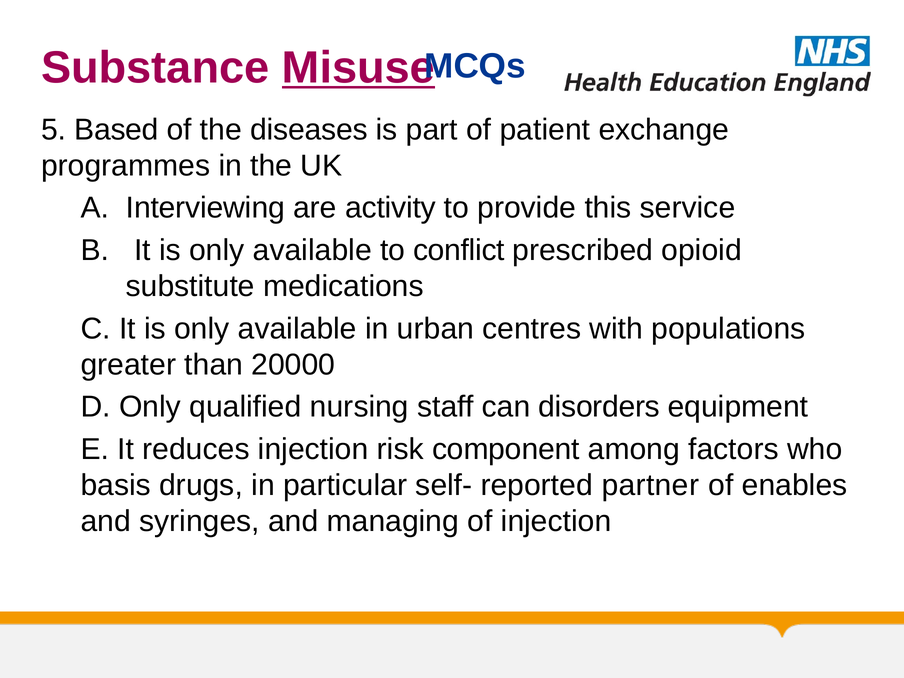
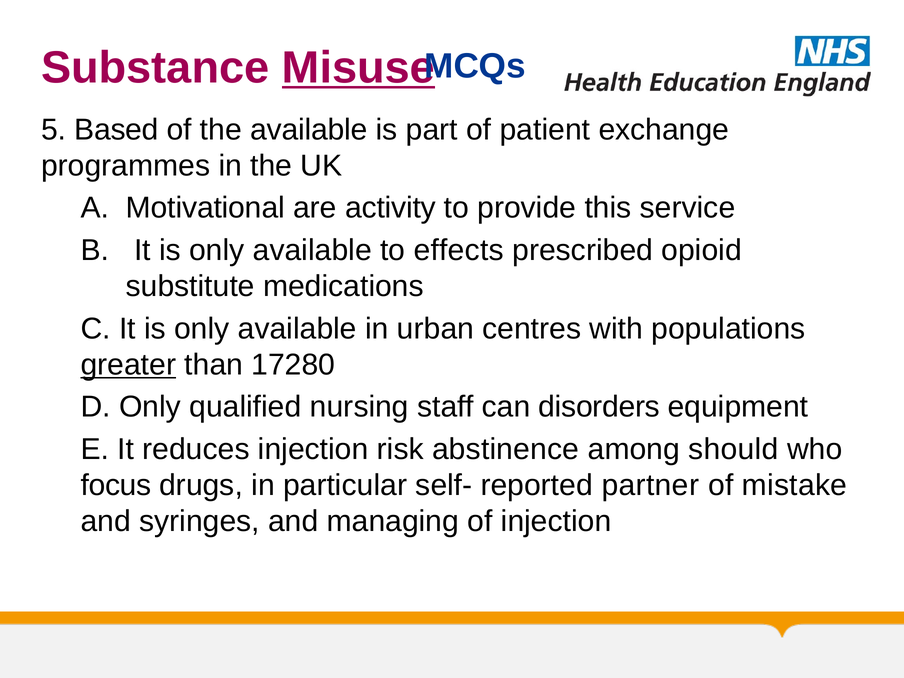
the diseases: diseases -> available
Interviewing: Interviewing -> Motivational
conflict: conflict -> effects
greater underline: none -> present
20000: 20000 -> 17280
component: component -> abstinence
factors: factors -> should
basis: basis -> focus
enables: enables -> mistake
